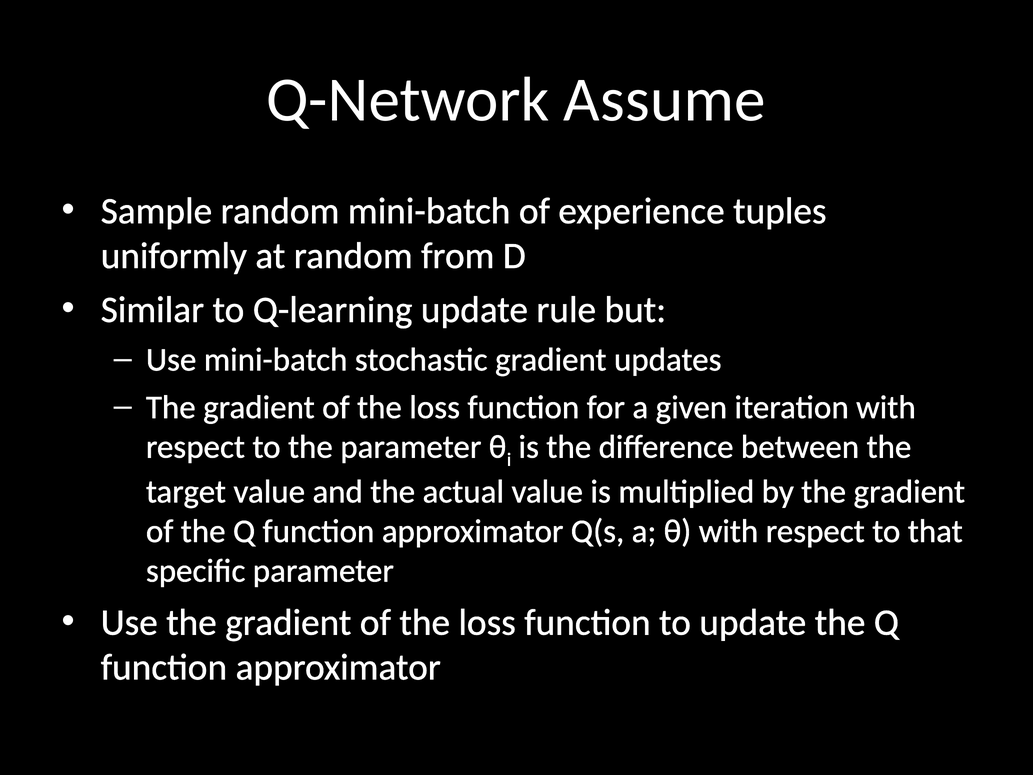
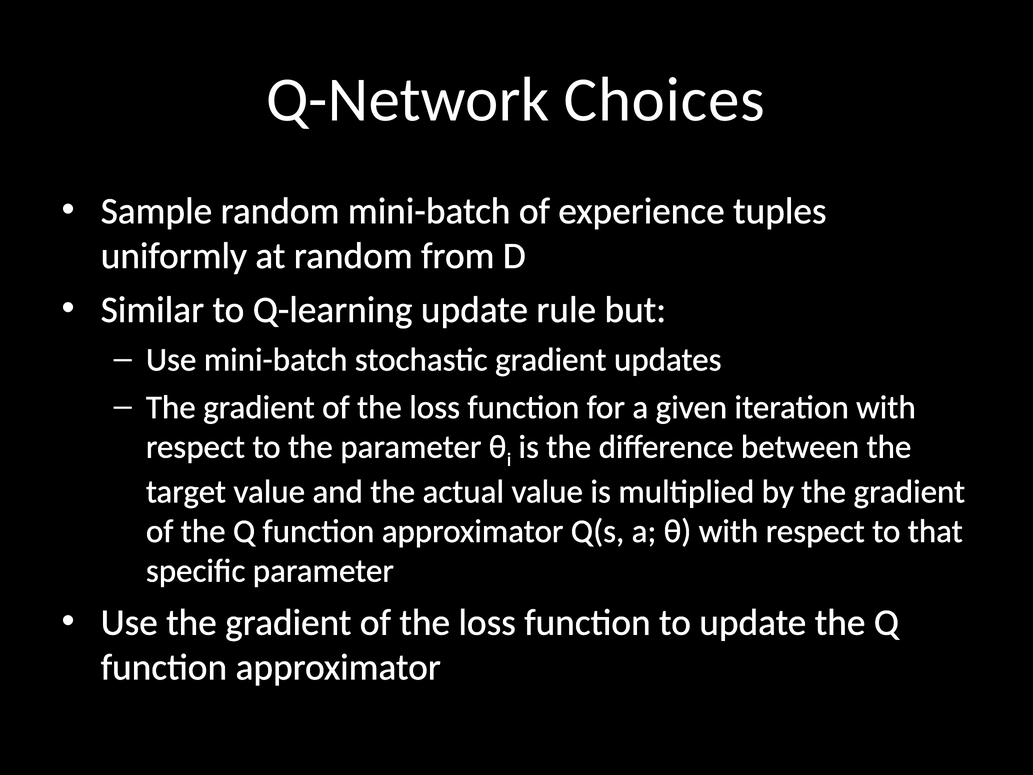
Assume: Assume -> Choices
